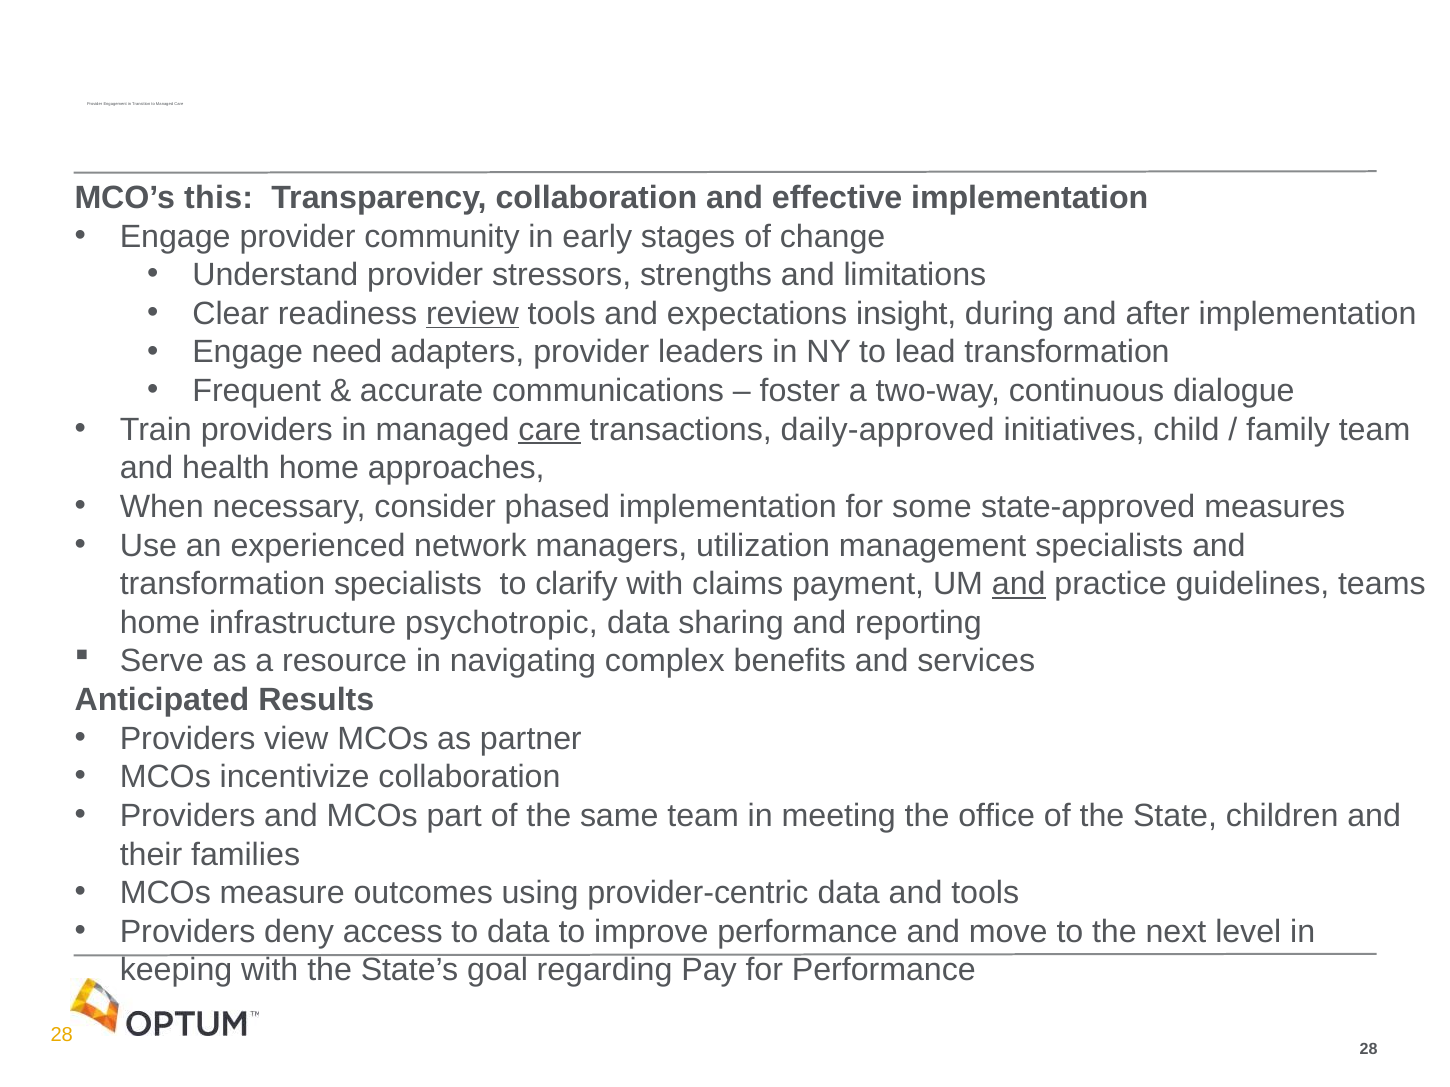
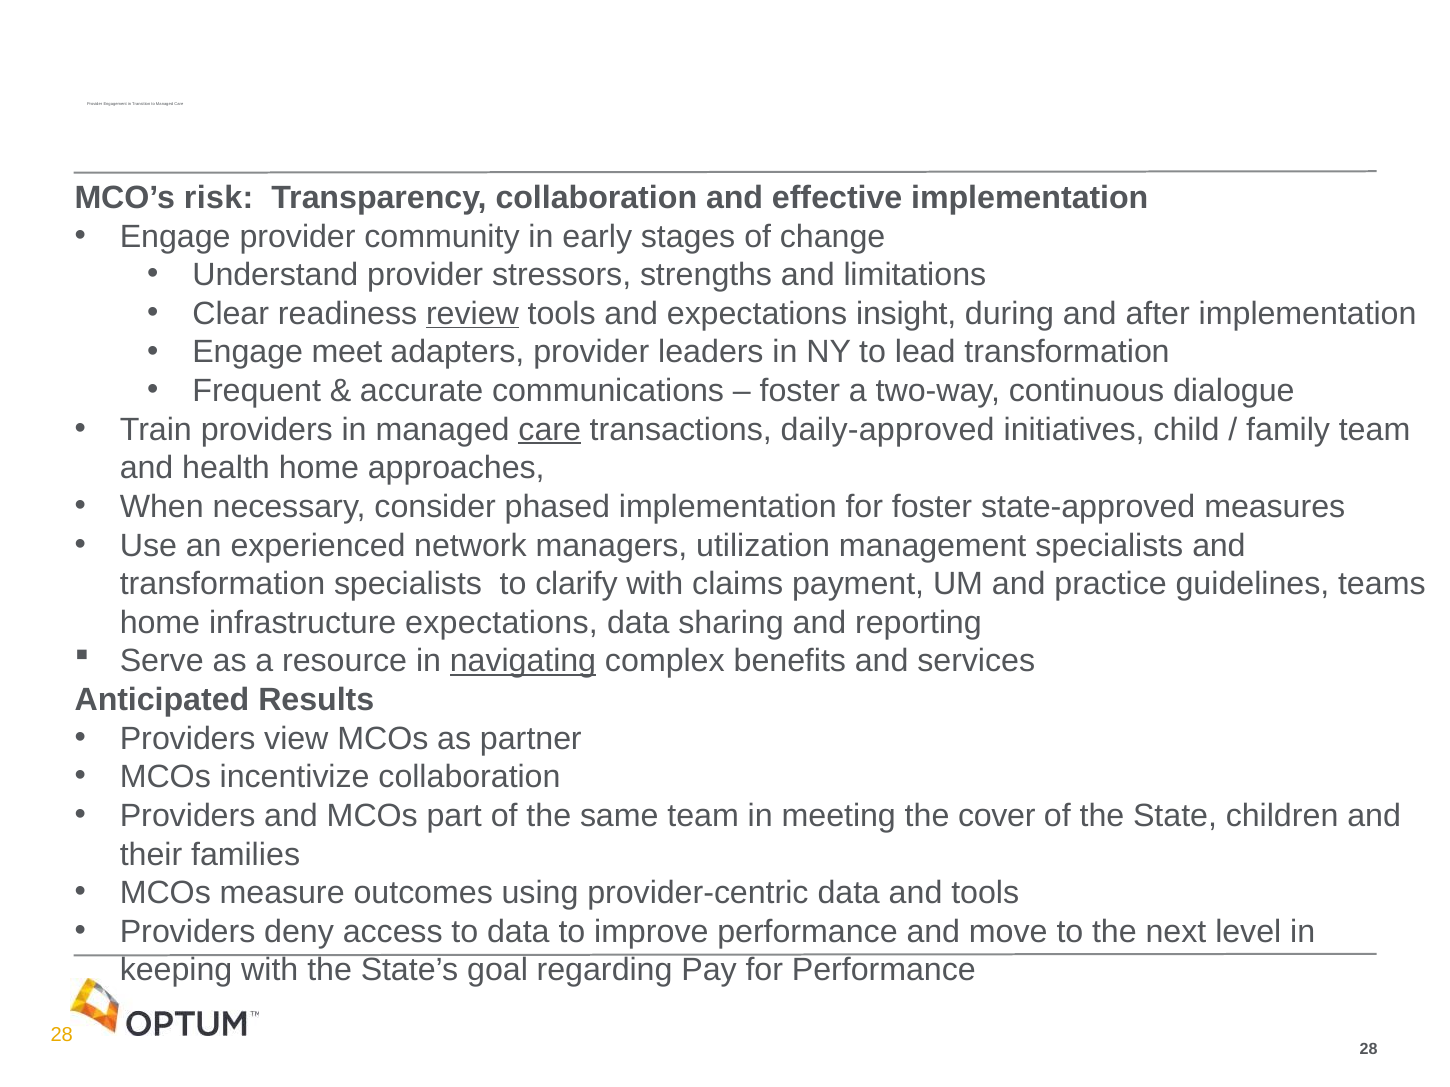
this: this -> risk
need: need -> meet
for some: some -> foster
and at (1019, 584) underline: present -> none
infrastructure psychotropic: psychotropic -> expectations
navigating underline: none -> present
office: office -> cover
